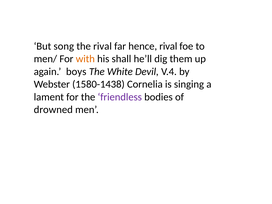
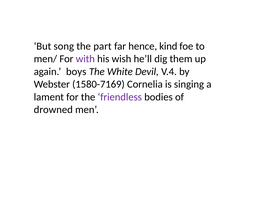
the rival: rival -> part
hence rival: rival -> kind
with colour: orange -> purple
shall: shall -> wish
1580-1438: 1580-1438 -> 1580-7169
